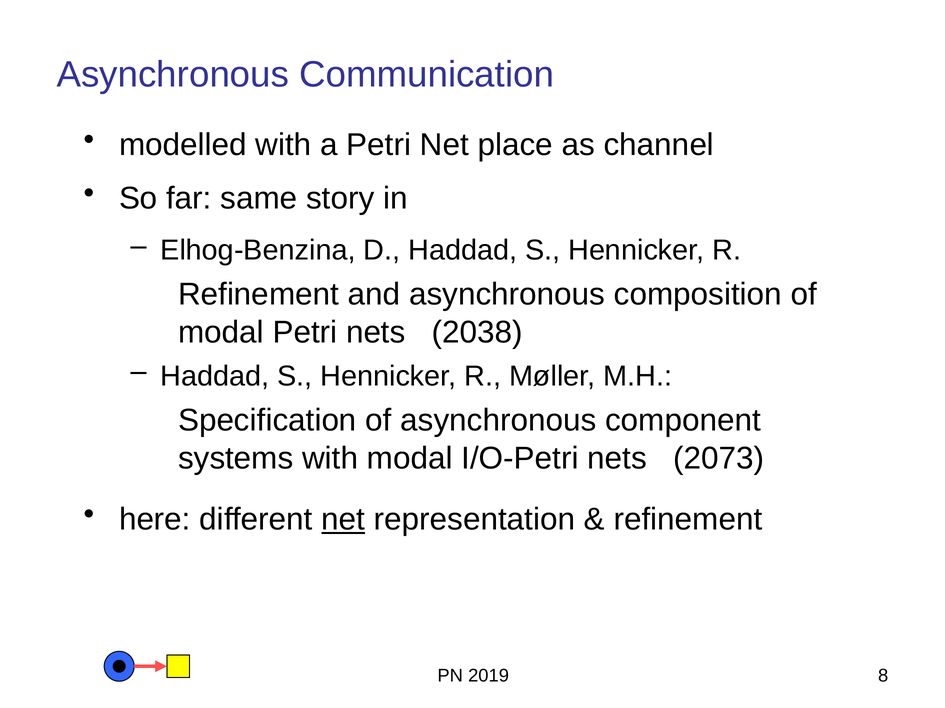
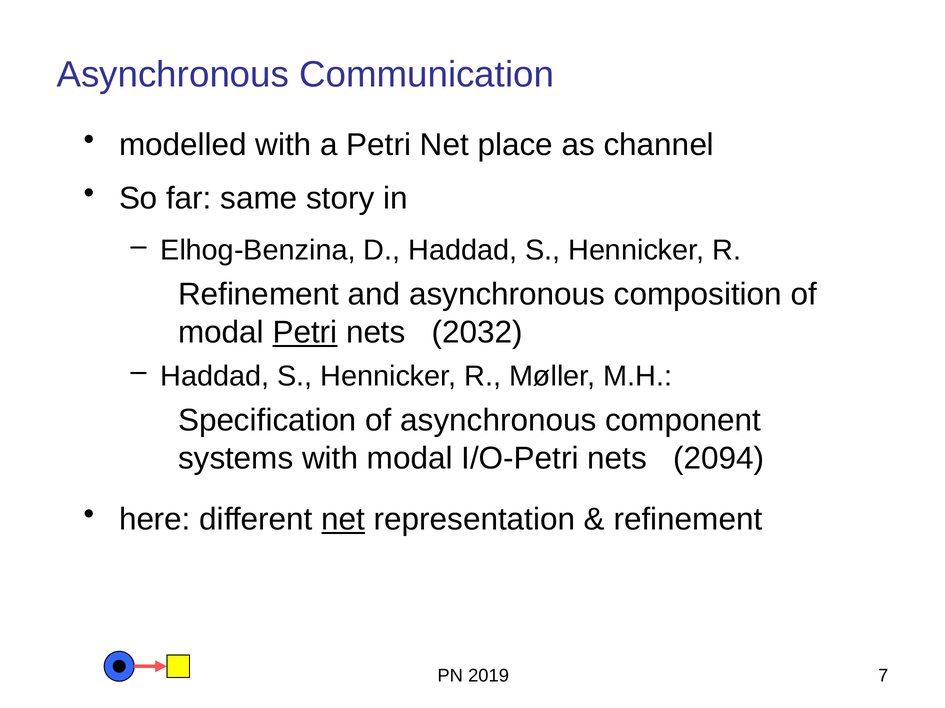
Petri at (305, 333) underline: none -> present
2038: 2038 -> 2032
2073: 2073 -> 2094
8: 8 -> 7
